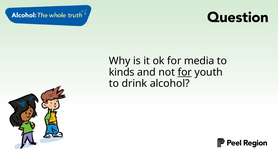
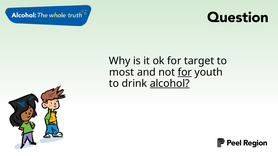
media: media -> target
kinds: kinds -> most
alcohol underline: none -> present
